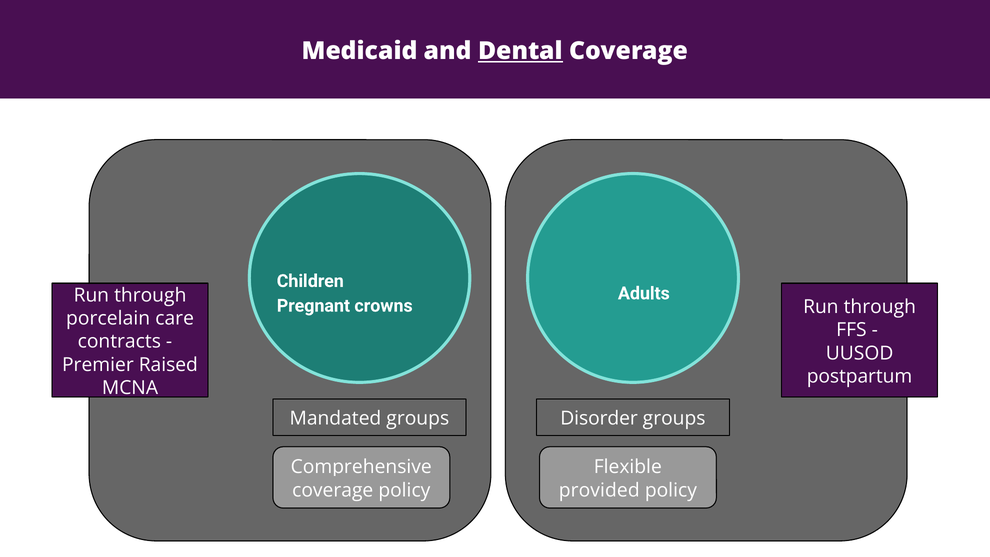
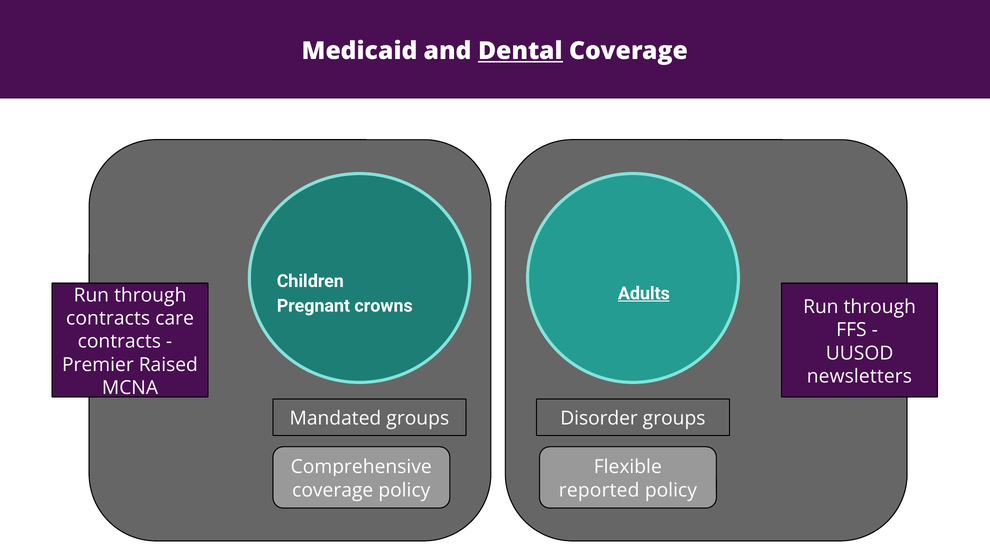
Adults underline: none -> present
porcelain at (108, 318): porcelain -> contracts
postpartum: postpartum -> newsletters
provided: provided -> reported
